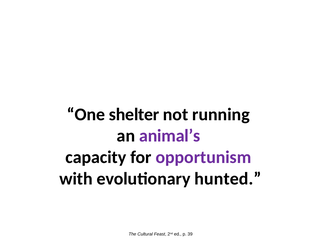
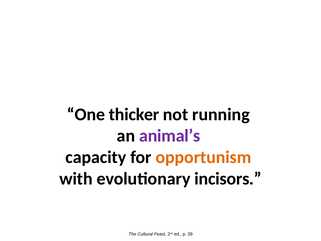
shelter: shelter -> thicker
opportunism colour: purple -> orange
hunted: hunted -> incisors
